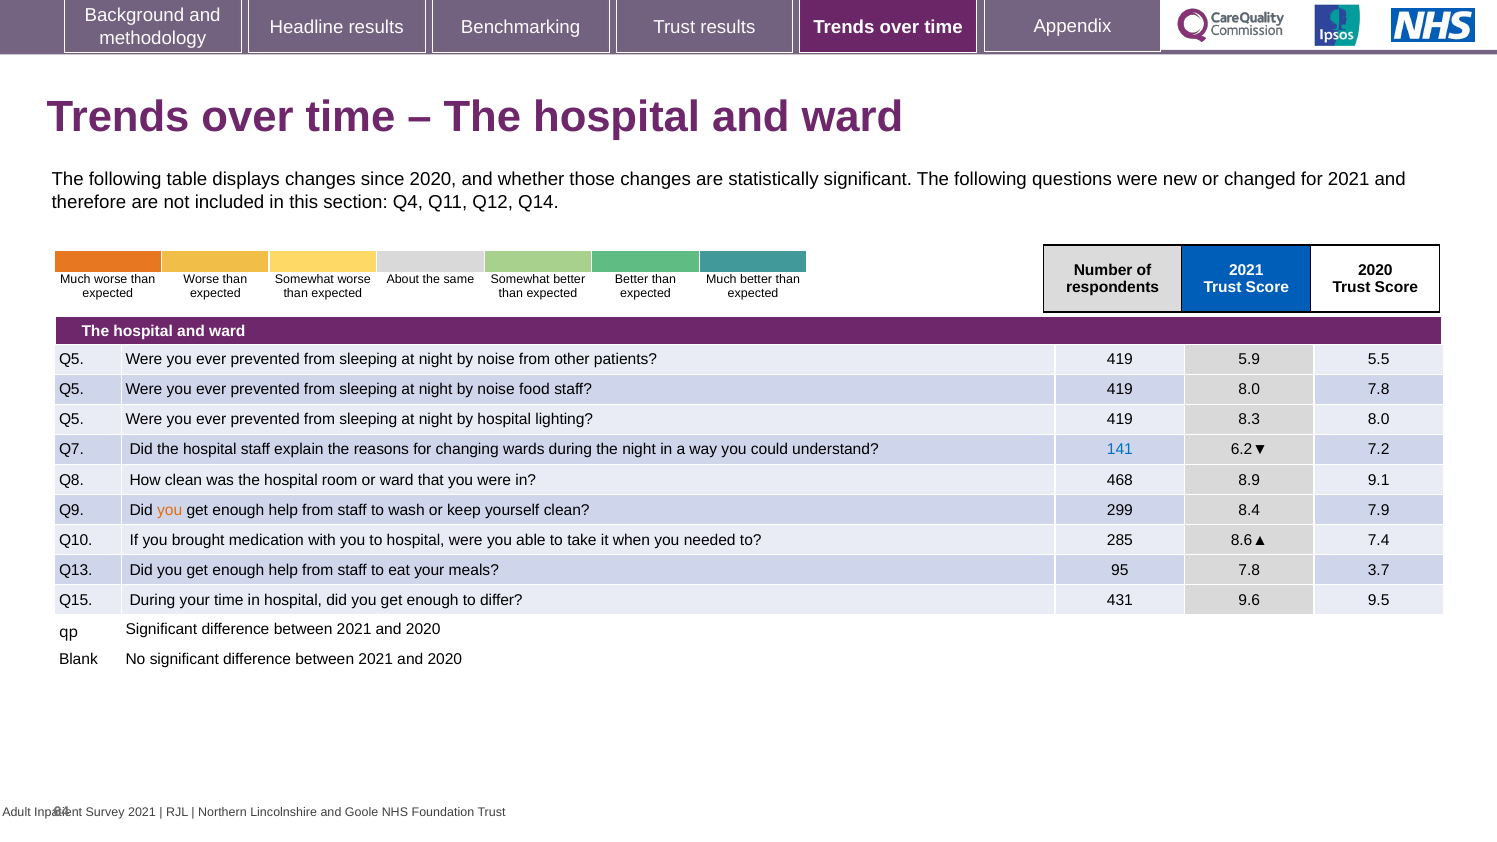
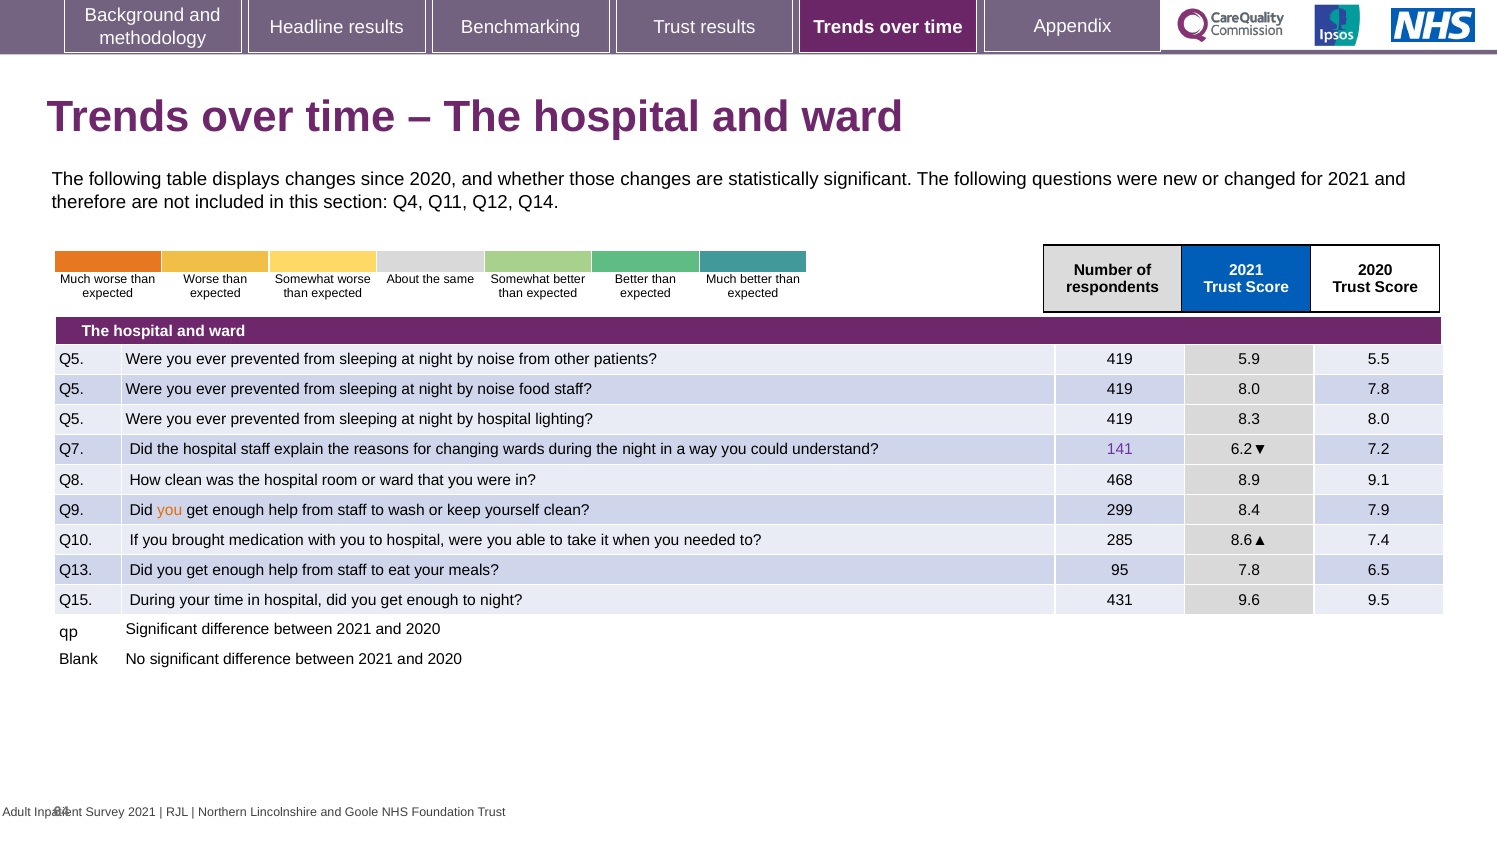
141 colour: blue -> purple
3.7: 3.7 -> 6.5
to differ: differ -> night
